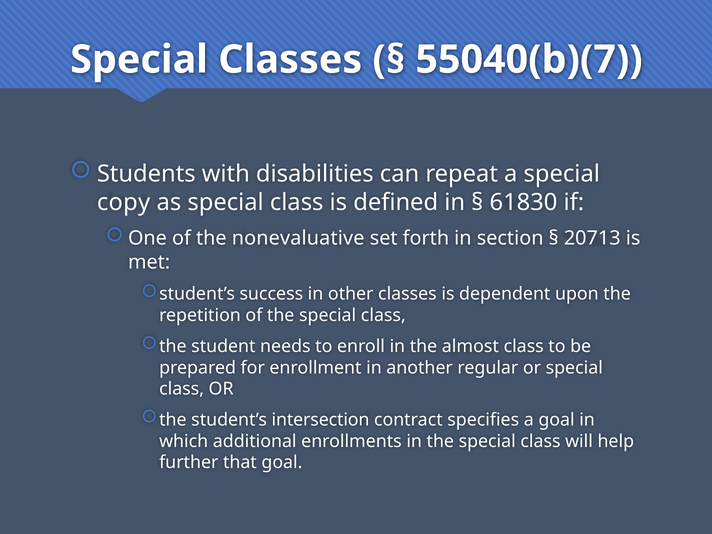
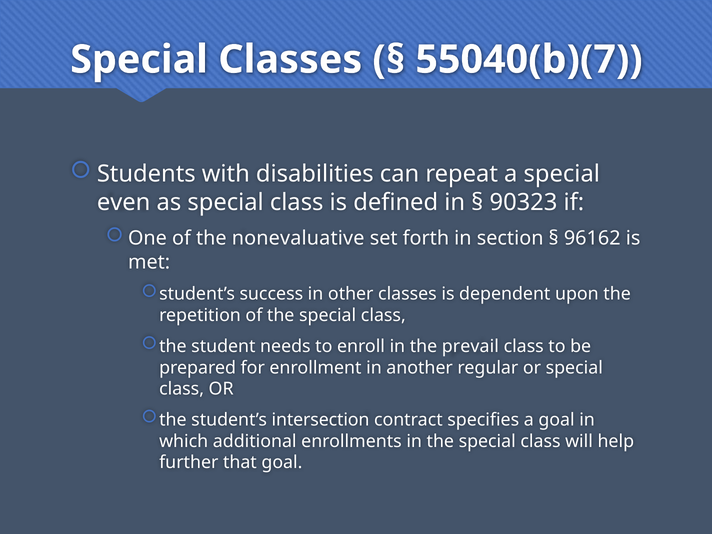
copy: copy -> even
61830: 61830 -> 90323
20713: 20713 -> 96162
almost: almost -> prevail
